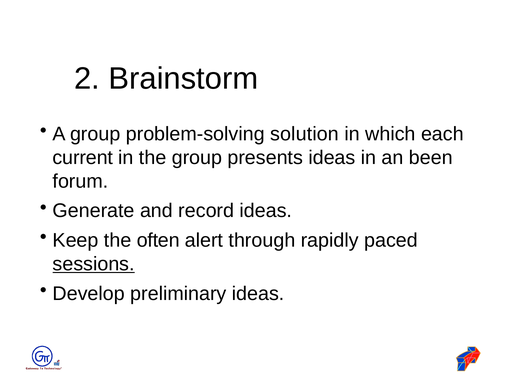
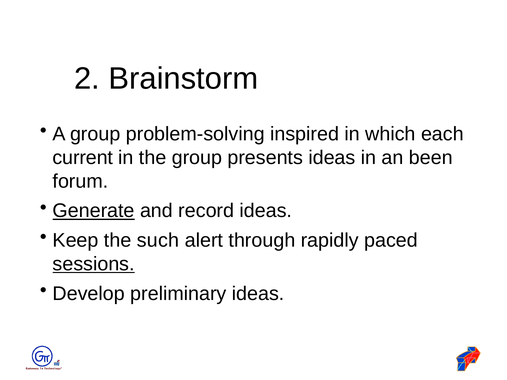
solution: solution -> inspired
Generate underline: none -> present
often: often -> such
